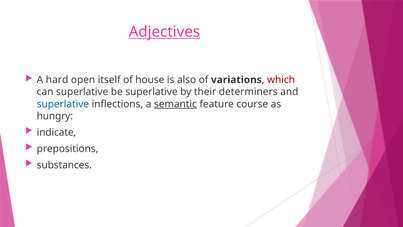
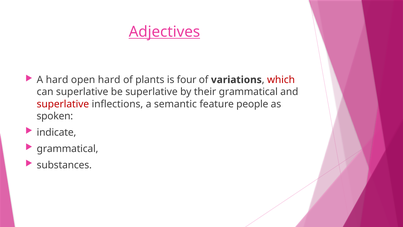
open itself: itself -> hard
house: house -> plants
also: also -> four
their determiners: determiners -> grammatical
superlative at (63, 104) colour: blue -> red
semantic underline: present -> none
course: course -> people
hungry: hungry -> spoken
prepositions at (68, 149): prepositions -> grammatical
